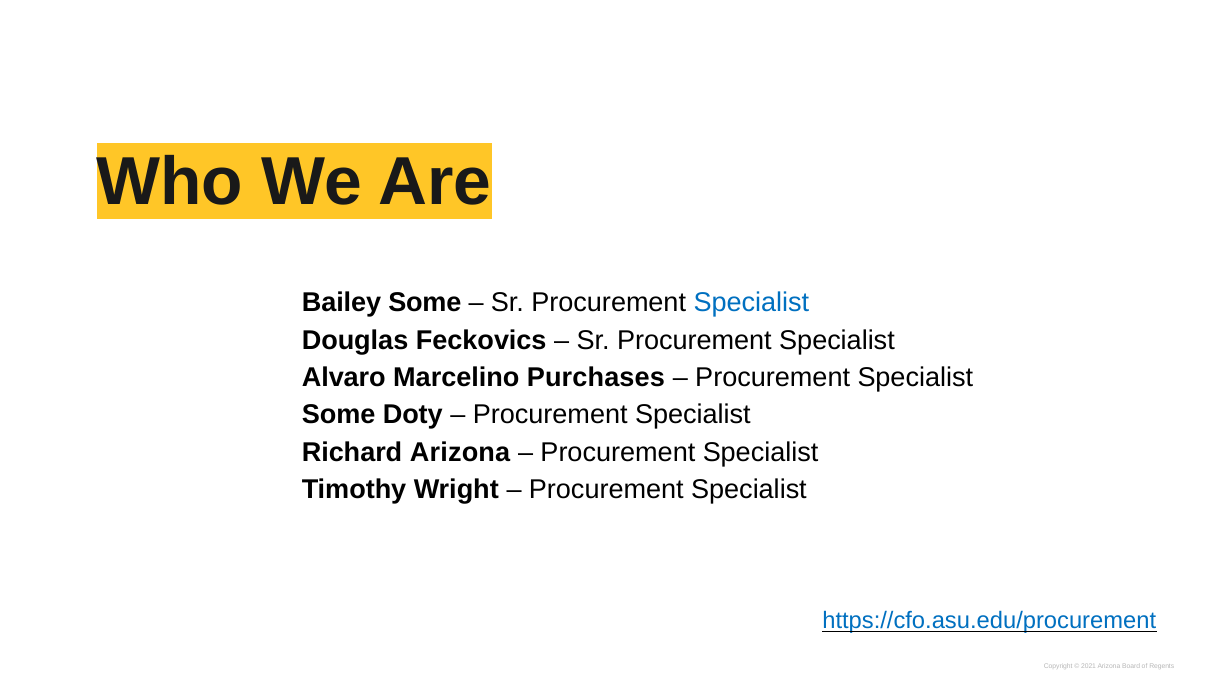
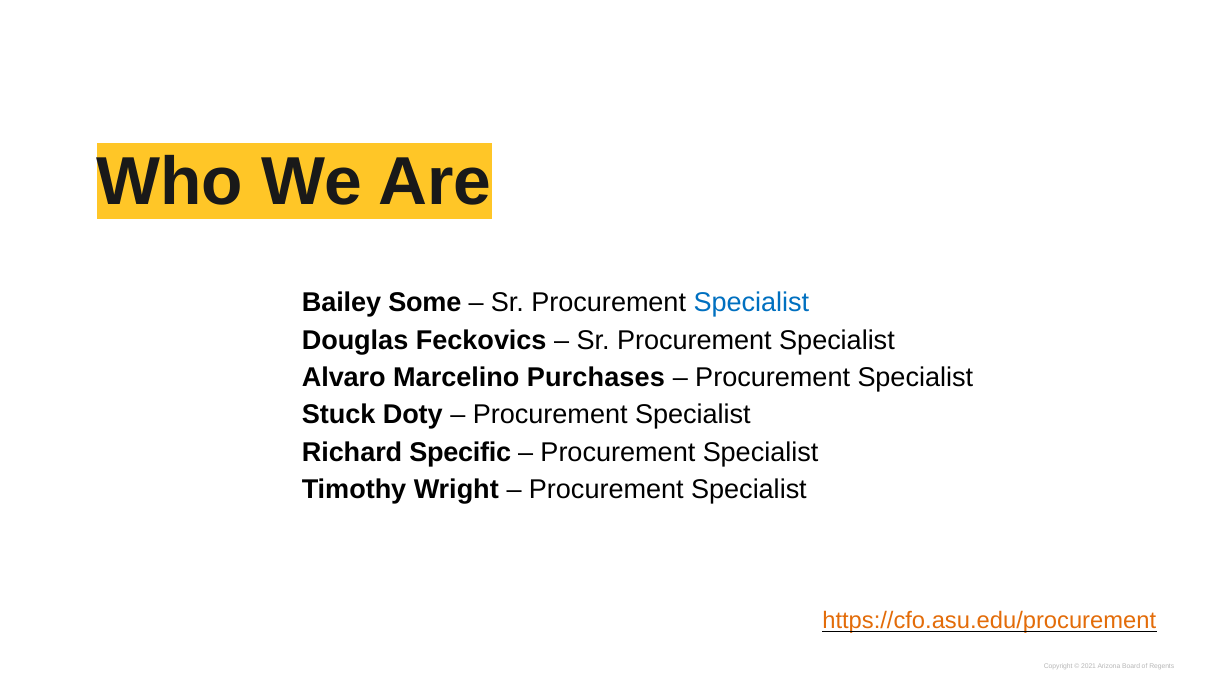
Some at (339, 415): Some -> Stuck
Richard Arizona: Arizona -> Specific
https://cfo.asu.edu/procurement colour: blue -> orange
